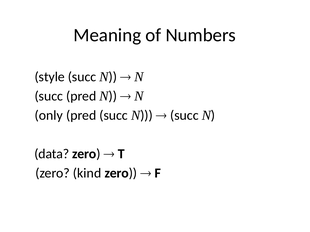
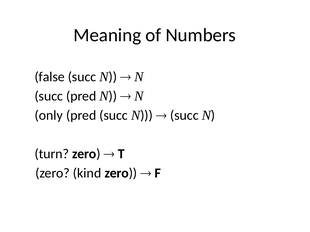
style: style -> false
data: data -> turn
